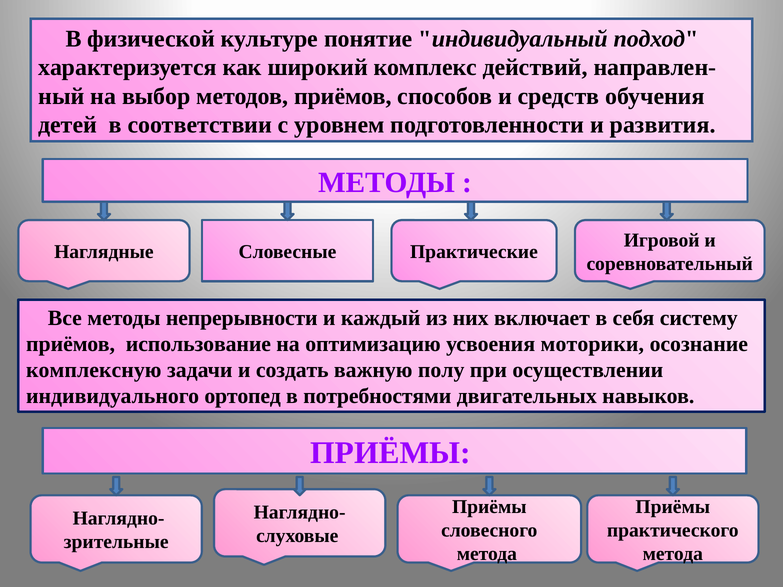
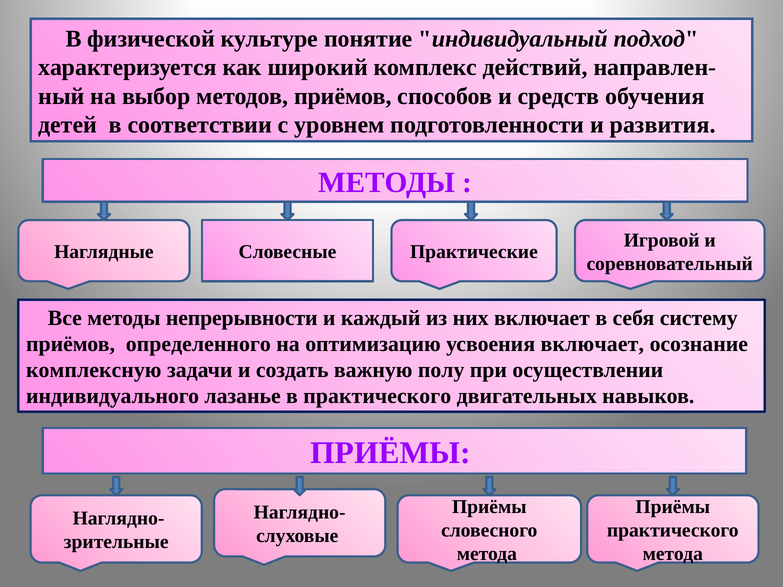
использование: использование -> определенного
усвоения моторики: моторики -> включает
ортопед: ортопед -> лазанье
в потребностями: потребностями -> практического
